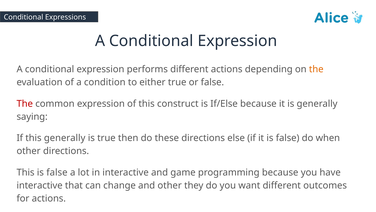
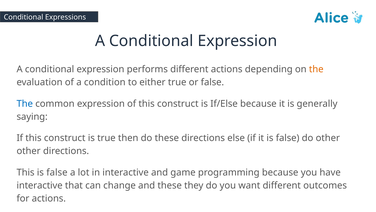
The at (25, 103) colour: red -> blue
If this generally: generally -> construct
do when: when -> other
and other: other -> these
